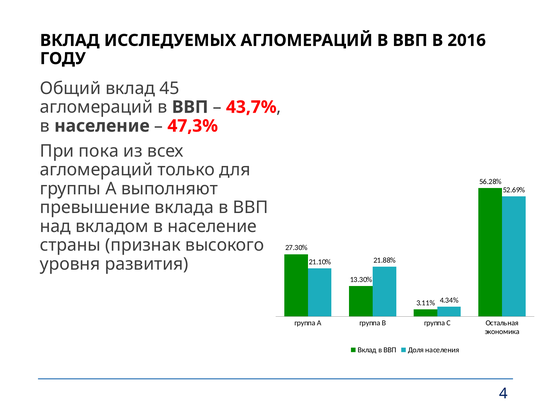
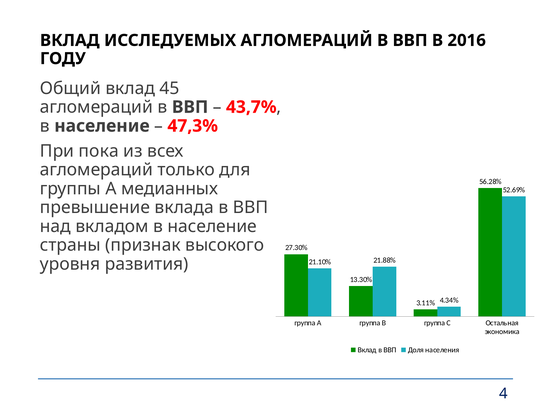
выполняют: выполняют -> медианных
